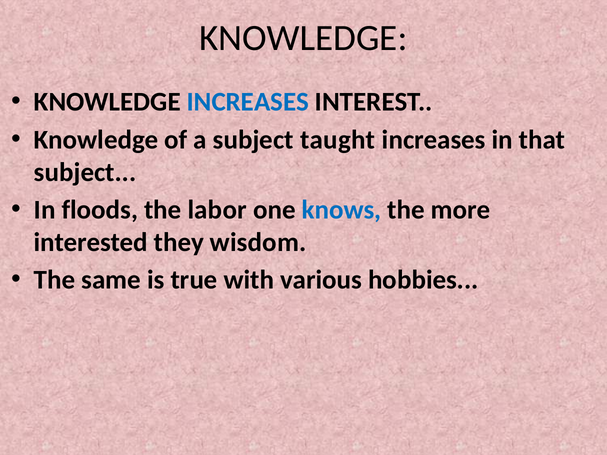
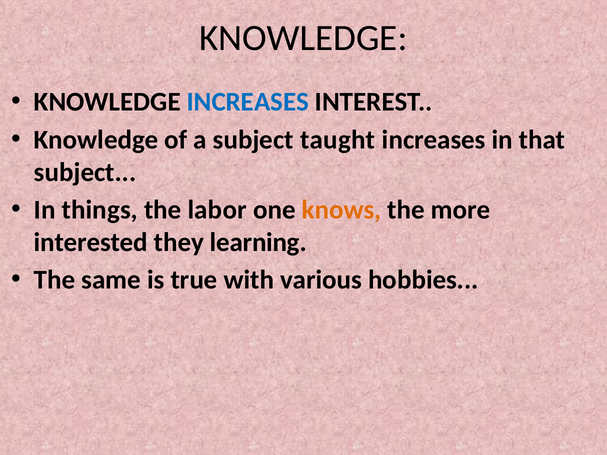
floods: floods -> things
knows colour: blue -> orange
wisdom: wisdom -> learning
